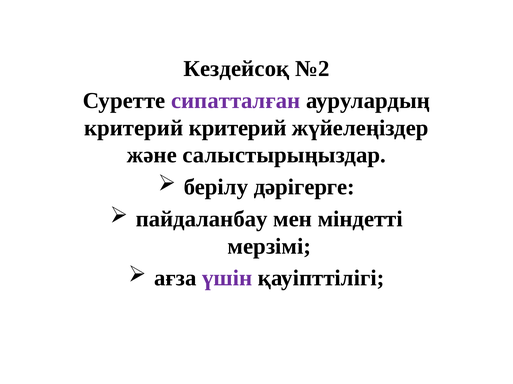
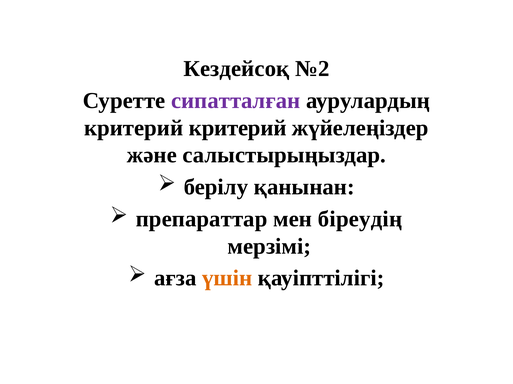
дәрігерге: дәрігерге -> қанынан
пайдаланбау: пайдаланбау -> препараттар
міндетті: міндетті -> біреудің
үшін colour: purple -> orange
